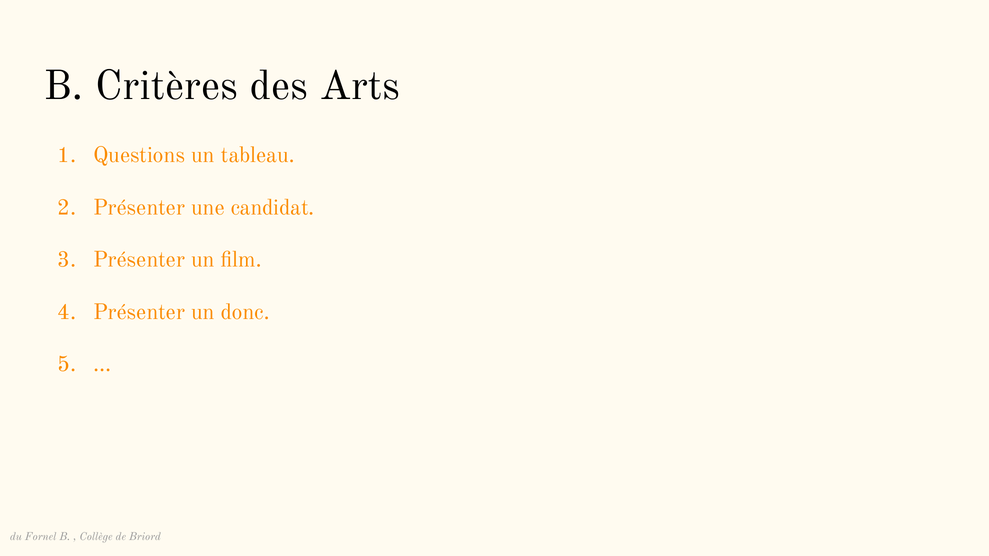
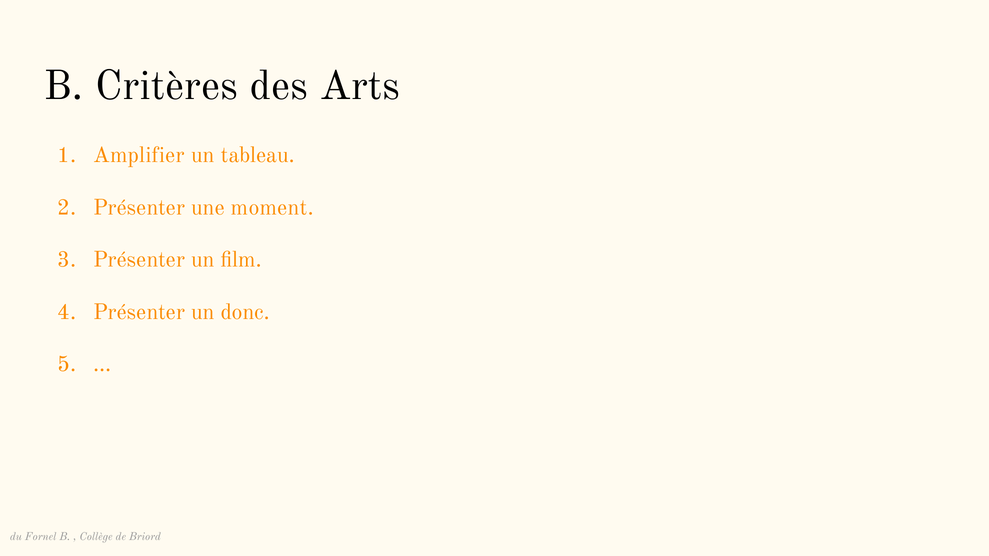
Questions: Questions -> Amplifier
candidat: candidat -> moment
